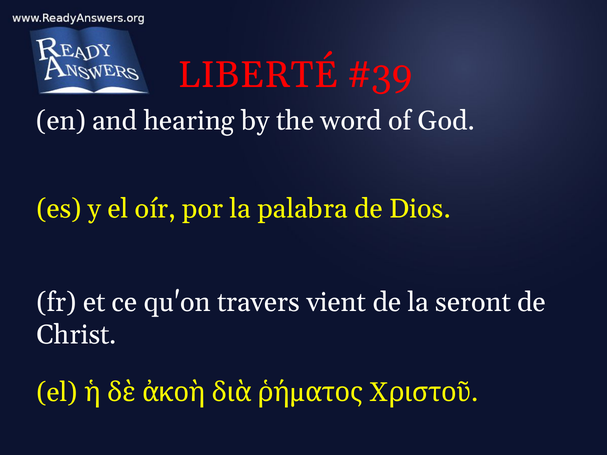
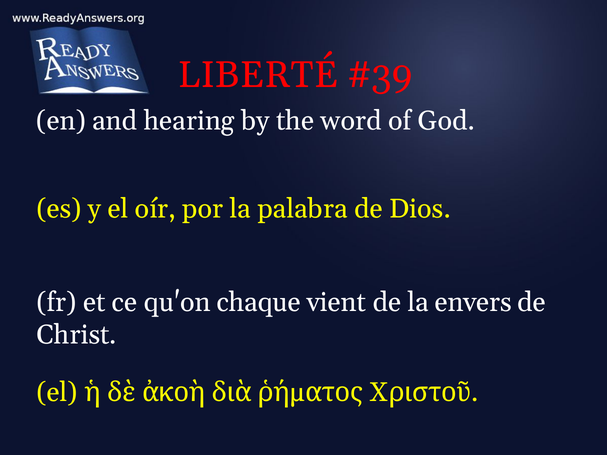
travers: travers -> chaque
seront: seront -> envers
